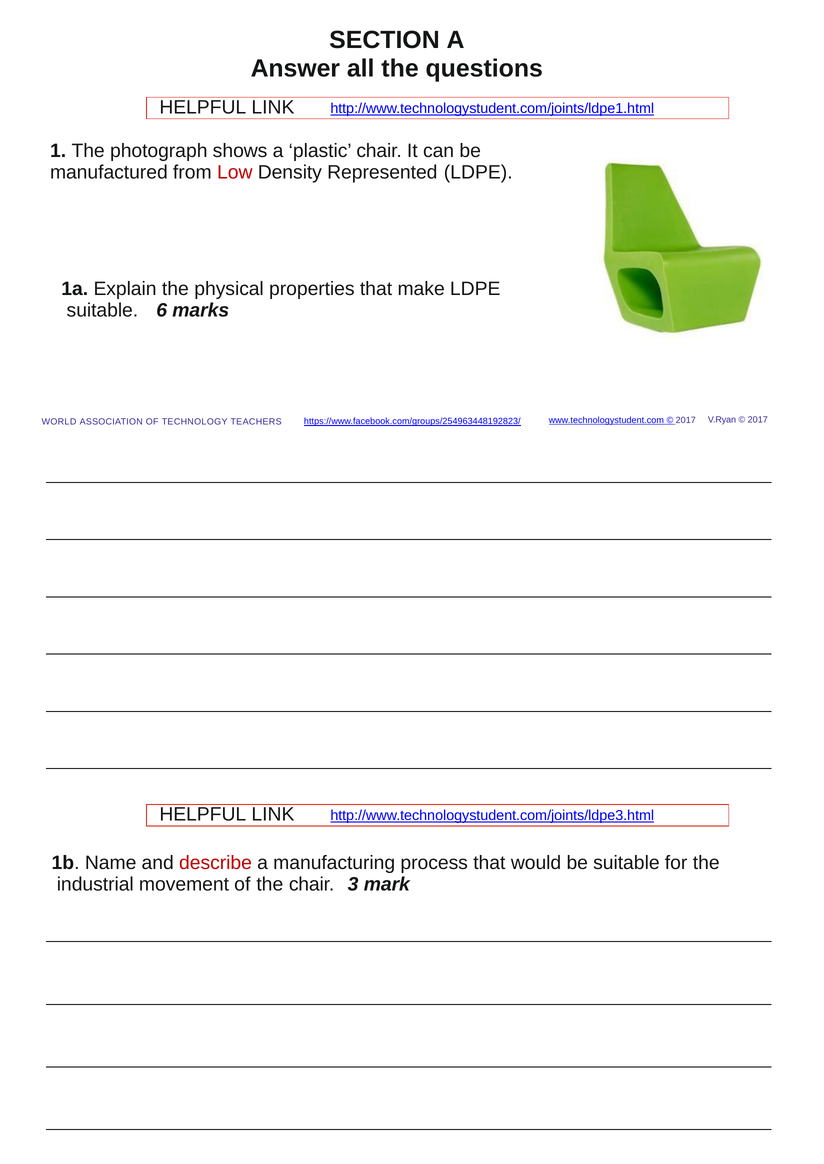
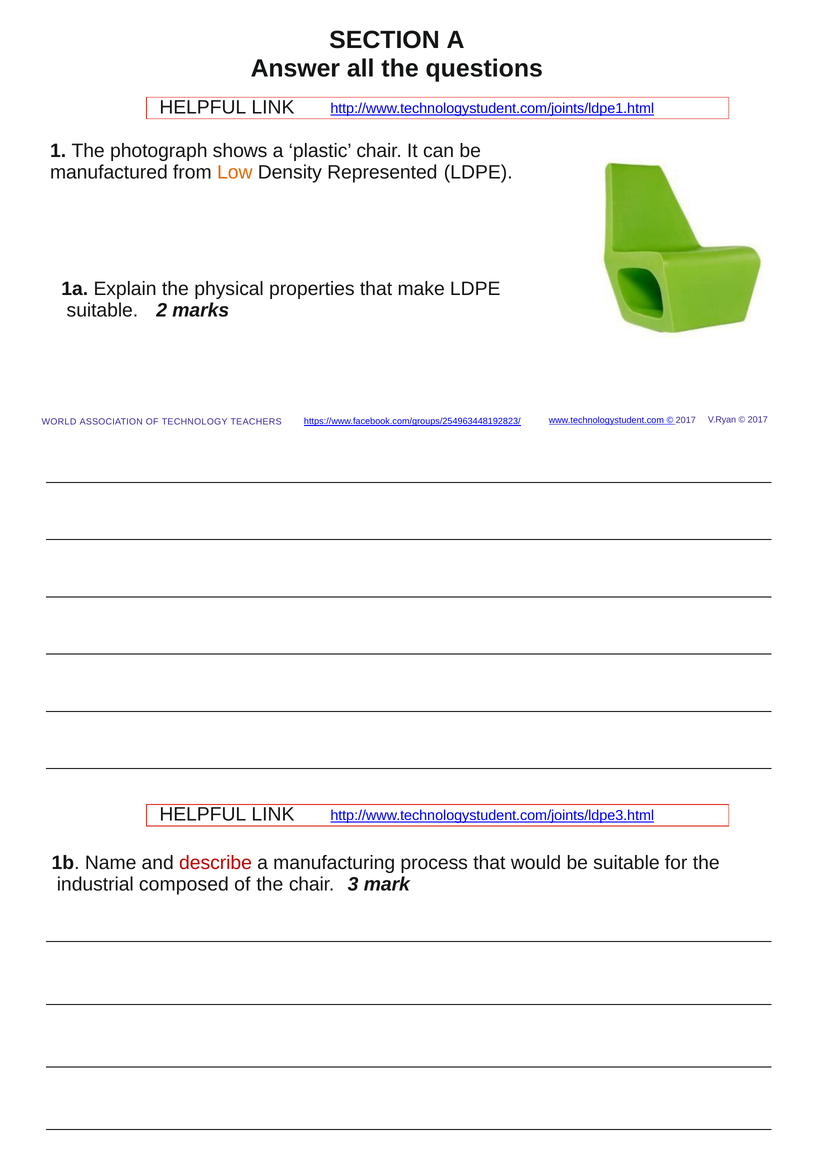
Low colour: red -> orange
6: 6 -> 2
movement: movement -> composed
